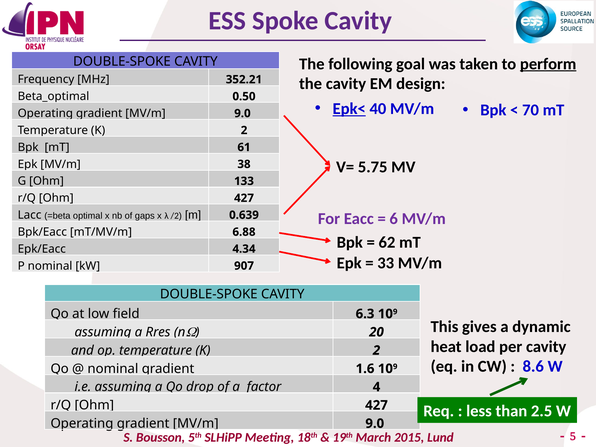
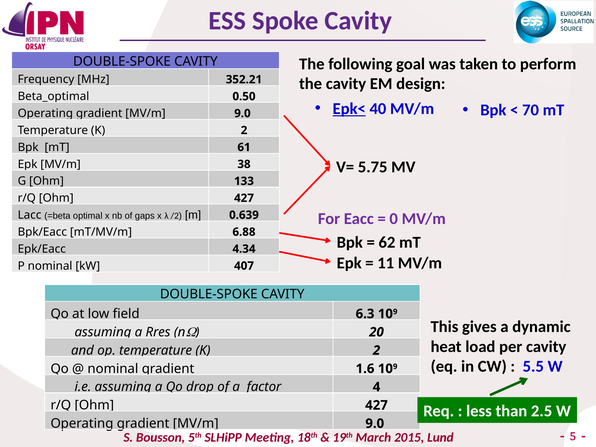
perform underline: present -> none
6: 6 -> 0
33: 33 -> 11
907: 907 -> 407
8.6: 8.6 -> 5.5
